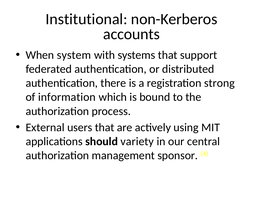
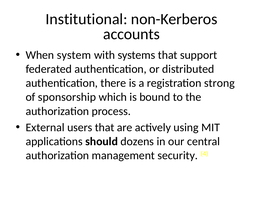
information: information -> sponsorship
variety: variety -> dozens
sponsor: sponsor -> security
